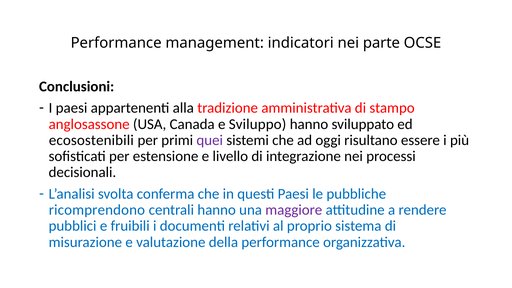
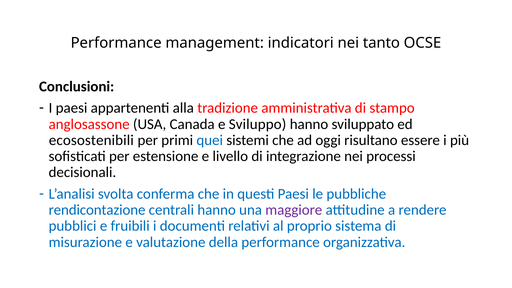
parte: parte -> tanto
quei colour: purple -> blue
ricomprendono: ricomprendono -> rendicontazione
